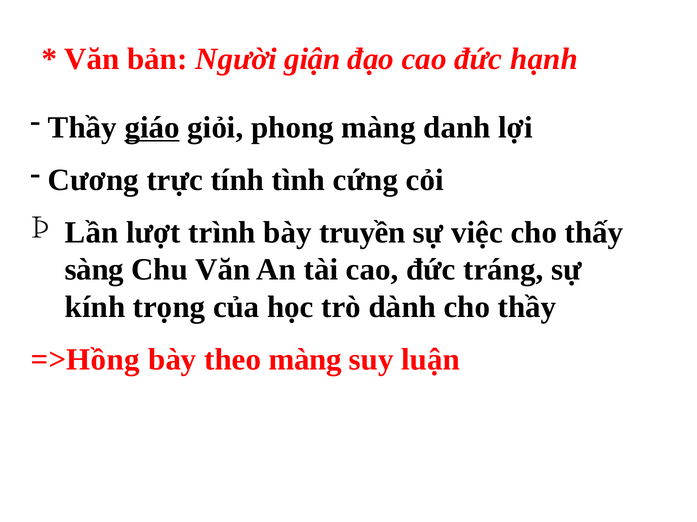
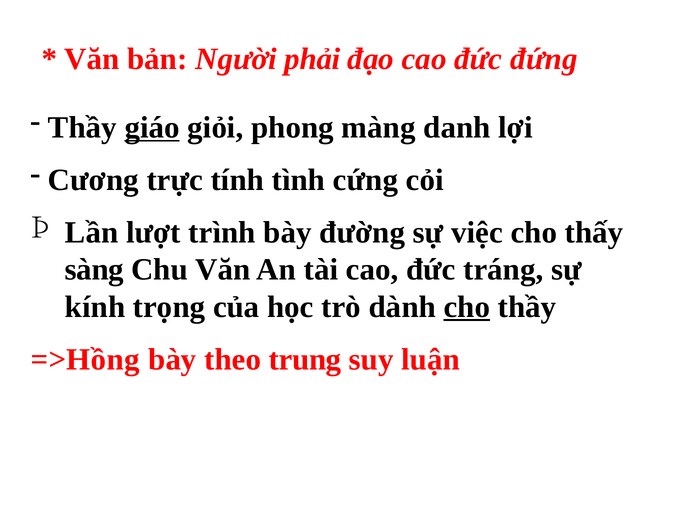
giận: giận -> phải
hạnh: hạnh -> đứng
truyền: truyền -> đường
cho at (467, 307) underline: none -> present
theo màng: màng -> trung
